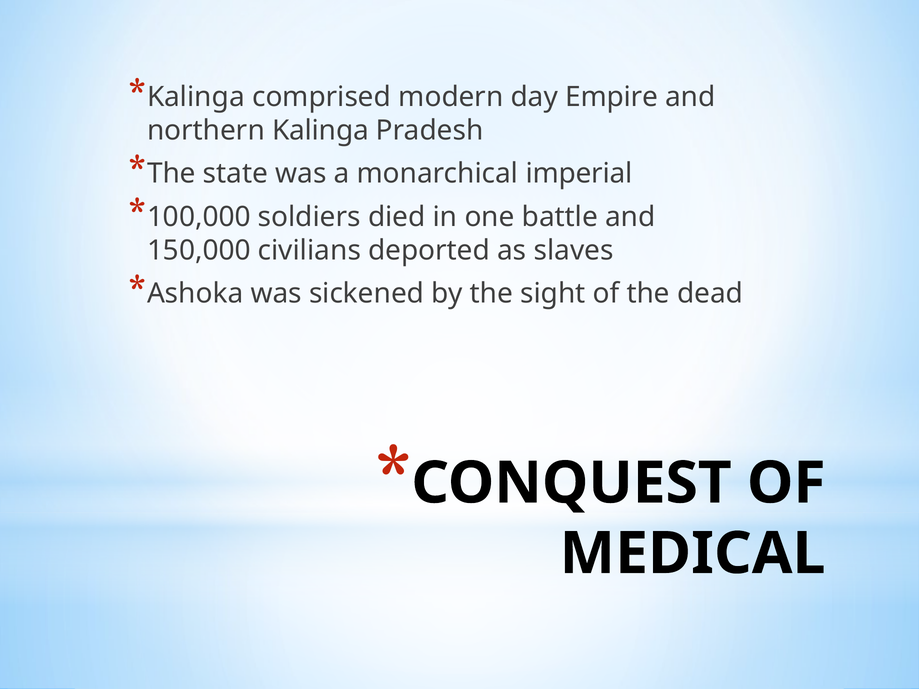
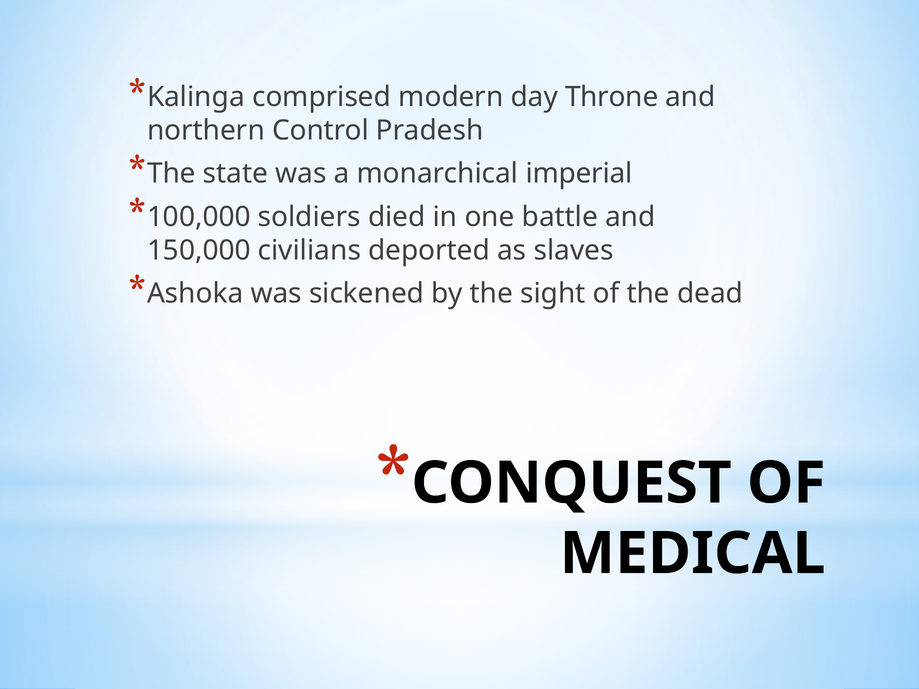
Empire: Empire -> Throne
northern Kalinga: Kalinga -> Control
